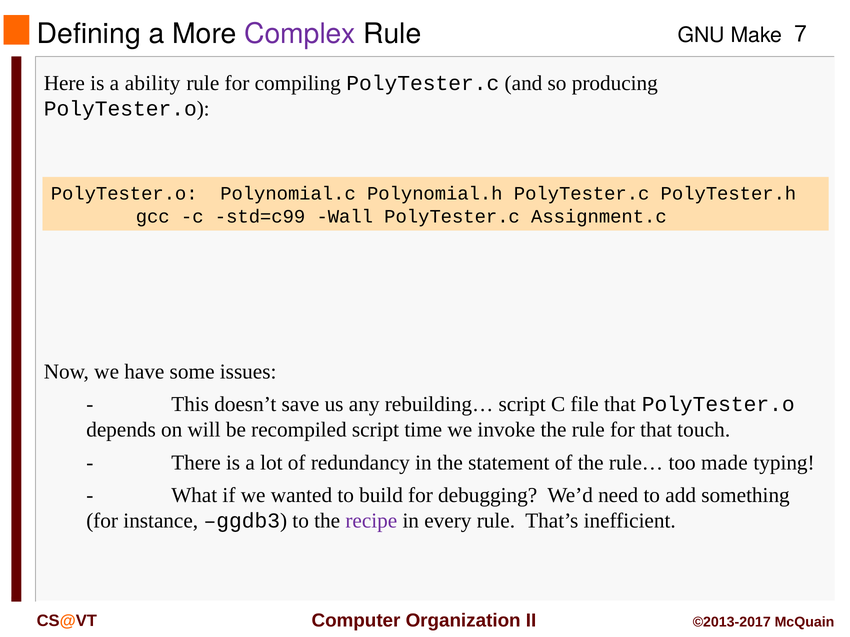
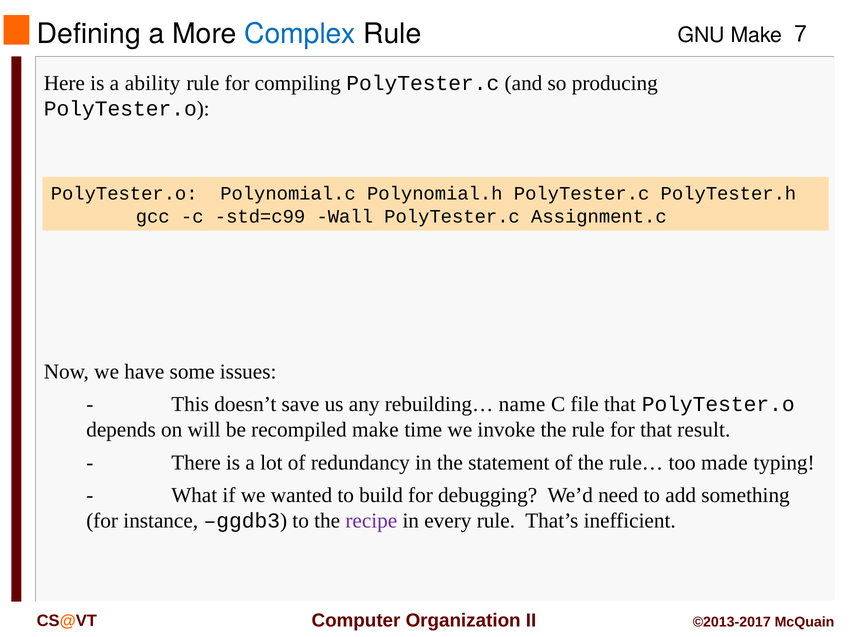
Complex colour: purple -> blue
rebuilding… script: script -> name
recompiled script: script -> make
touch: touch -> result
